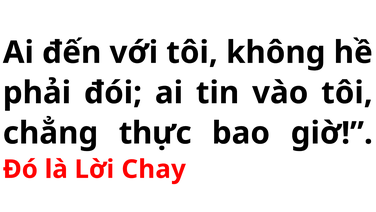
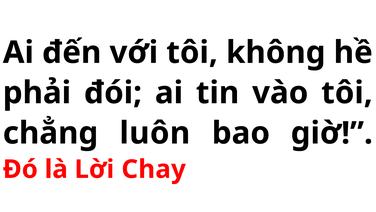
thực: thực -> luôn
